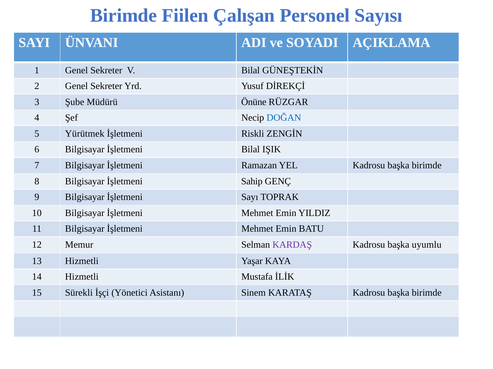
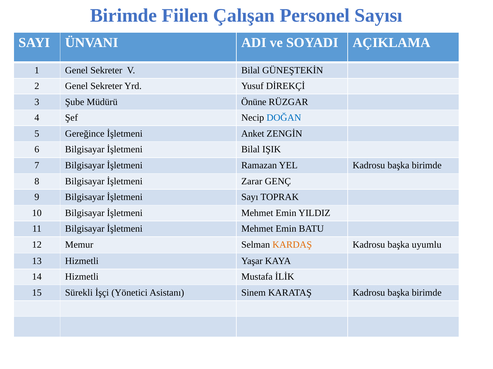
Yürütmek: Yürütmek -> Gereğince
Riskli: Riskli -> Anket
Sahip: Sahip -> Zarar
KARDAŞ colour: purple -> orange
